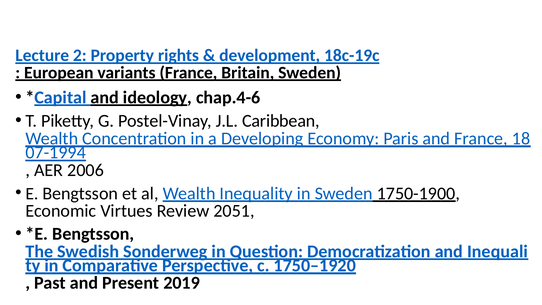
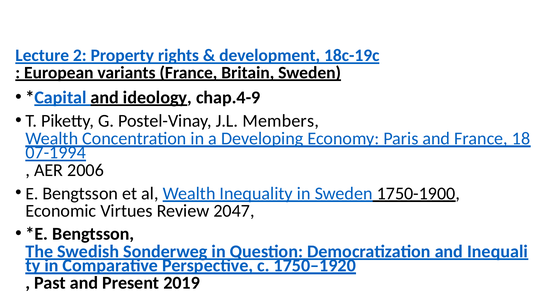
chap.4-6: chap.4-6 -> chap.4-9
Caribbean: Caribbean -> Members
2051: 2051 -> 2047
